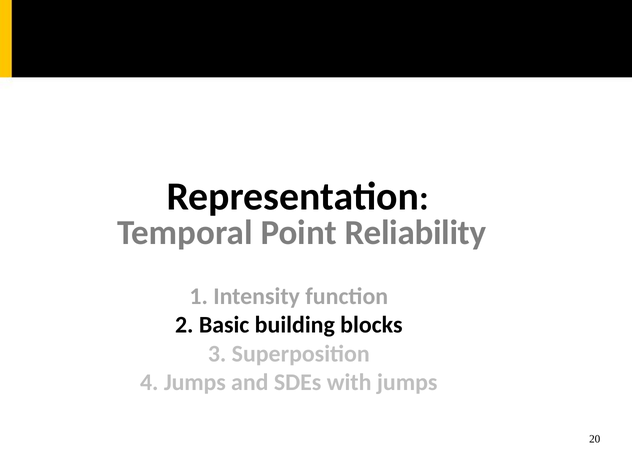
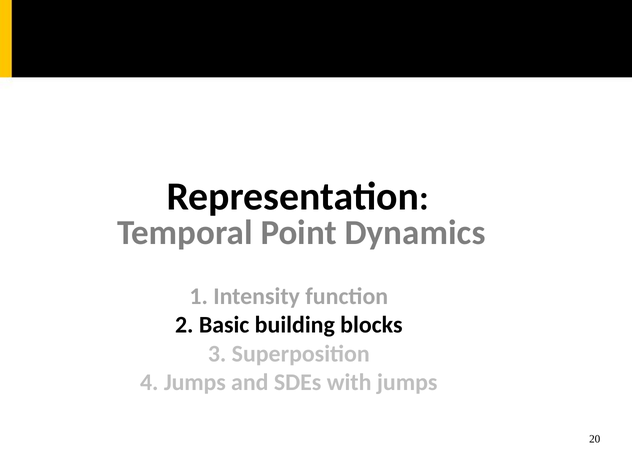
Reliability: Reliability -> Dynamics
